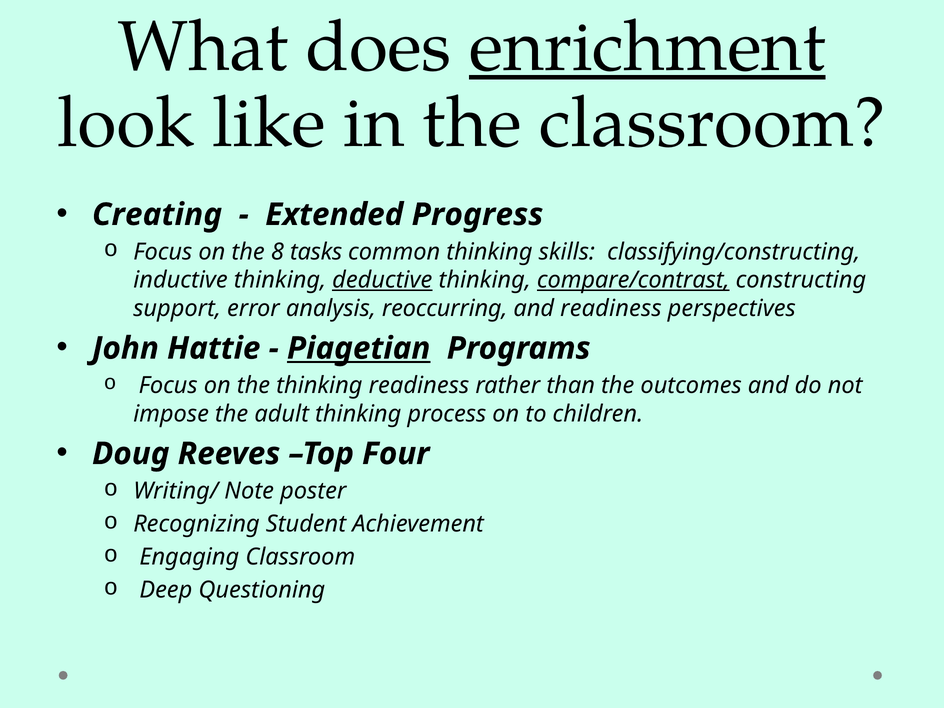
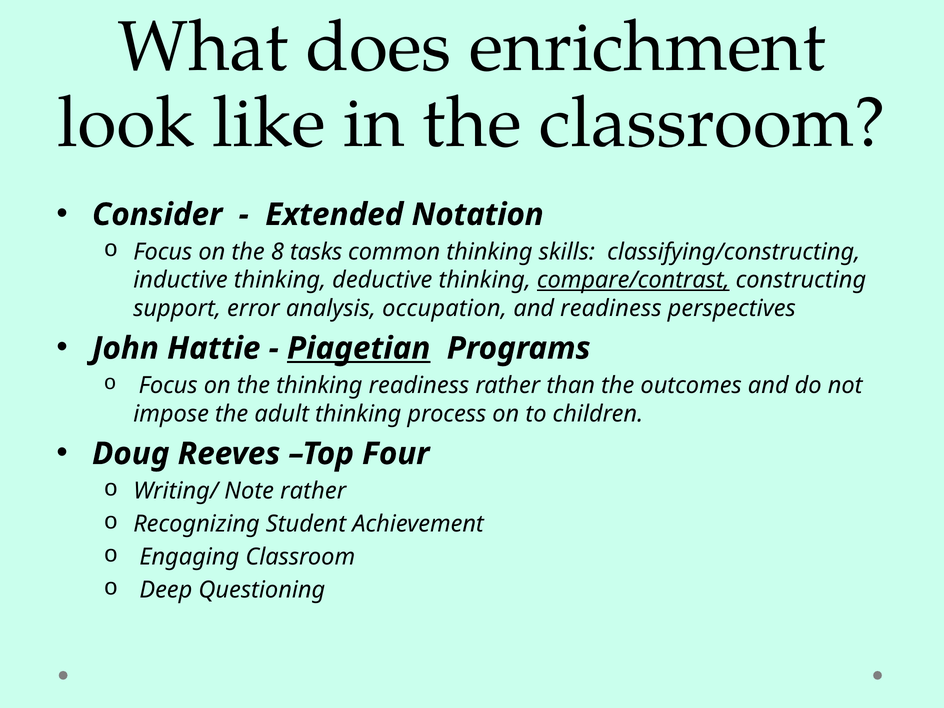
enrichment underline: present -> none
Creating: Creating -> Consider
Progress: Progress -> Notation
deductive underline: present -> none
reoccurring: reoccurring -> occupation
Note poster: poster -> rather
